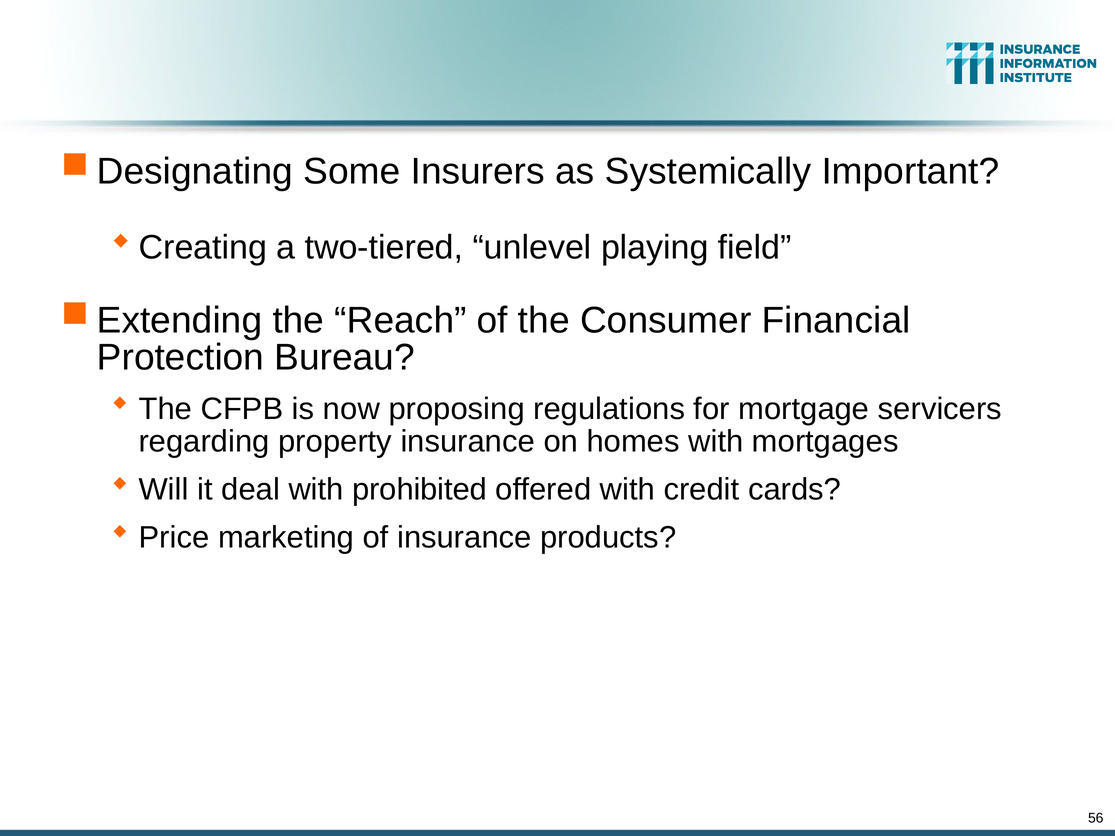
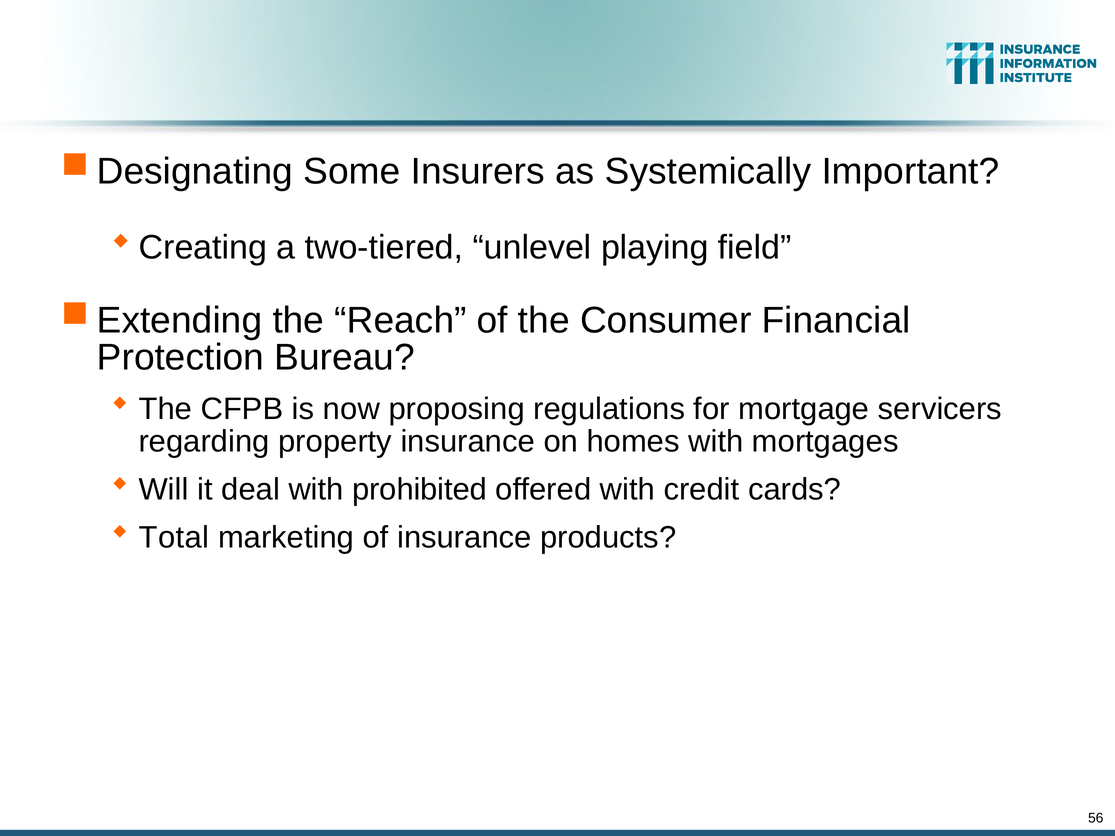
Price: Price -> Total
